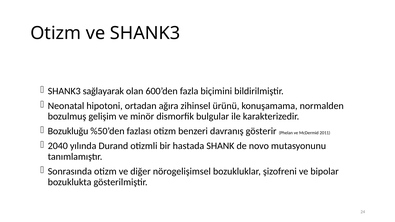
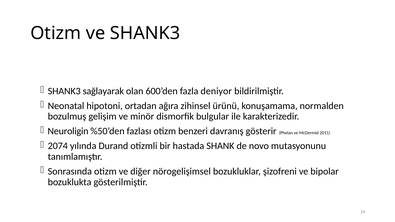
biçimini: biçimini -> deniyor
Bozukluğu: Bozukluğu -> Neuroligin
2040: 2040 -> 2074
